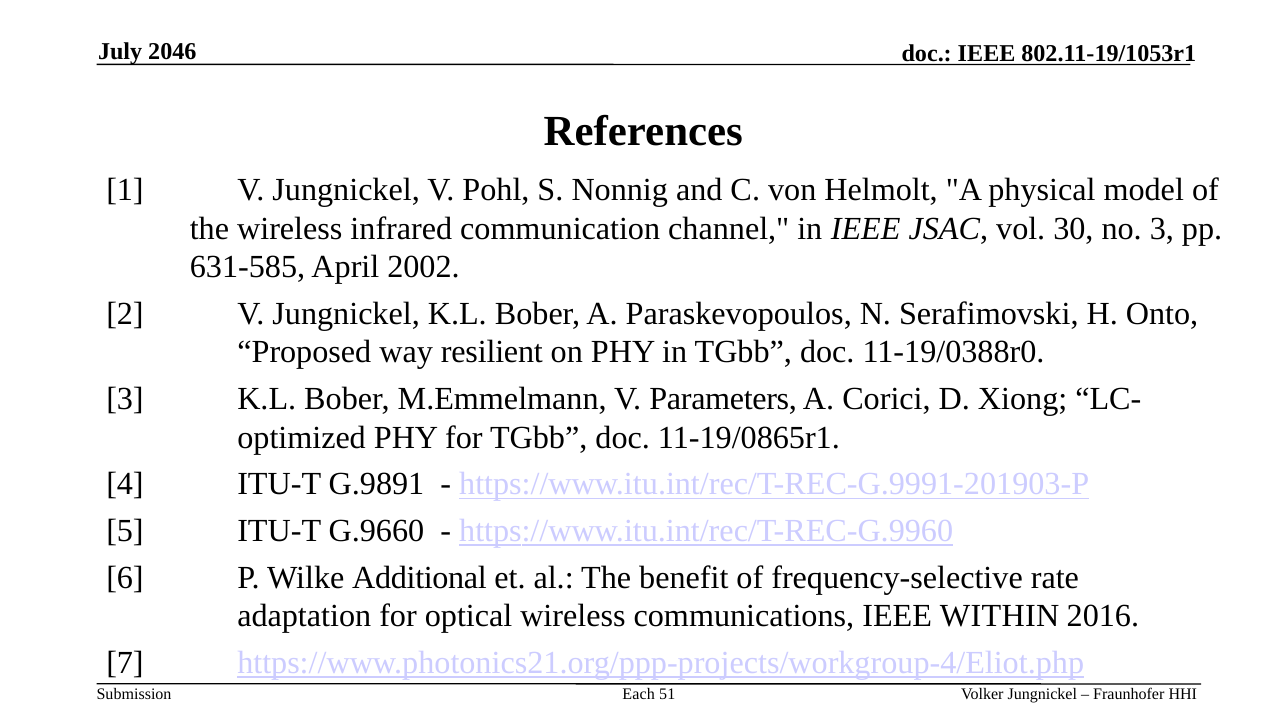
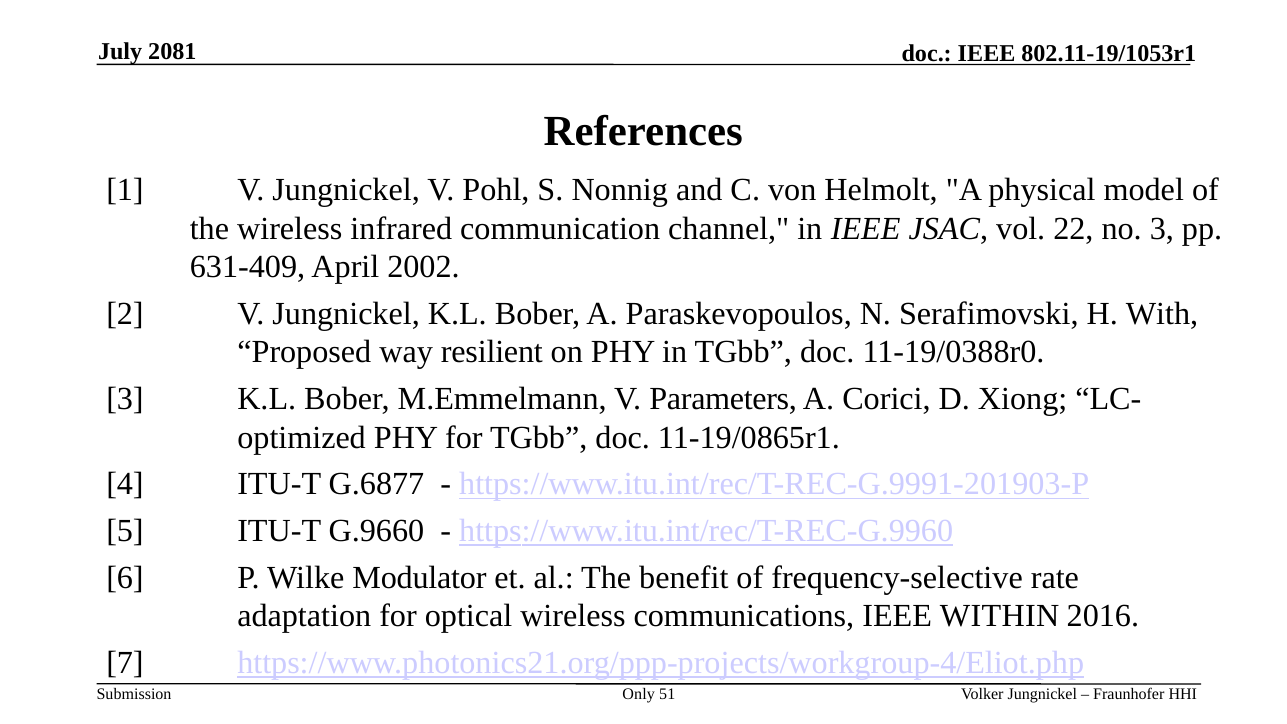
2046: 2046 -> 2081
30: 30 -> 22
631-585: 631-585 -> 631-409
Onto: Onto -> With
G.9891: G.9891 -> G.6877
Additional: Additional -> Modulator
Each: Each -> Only
